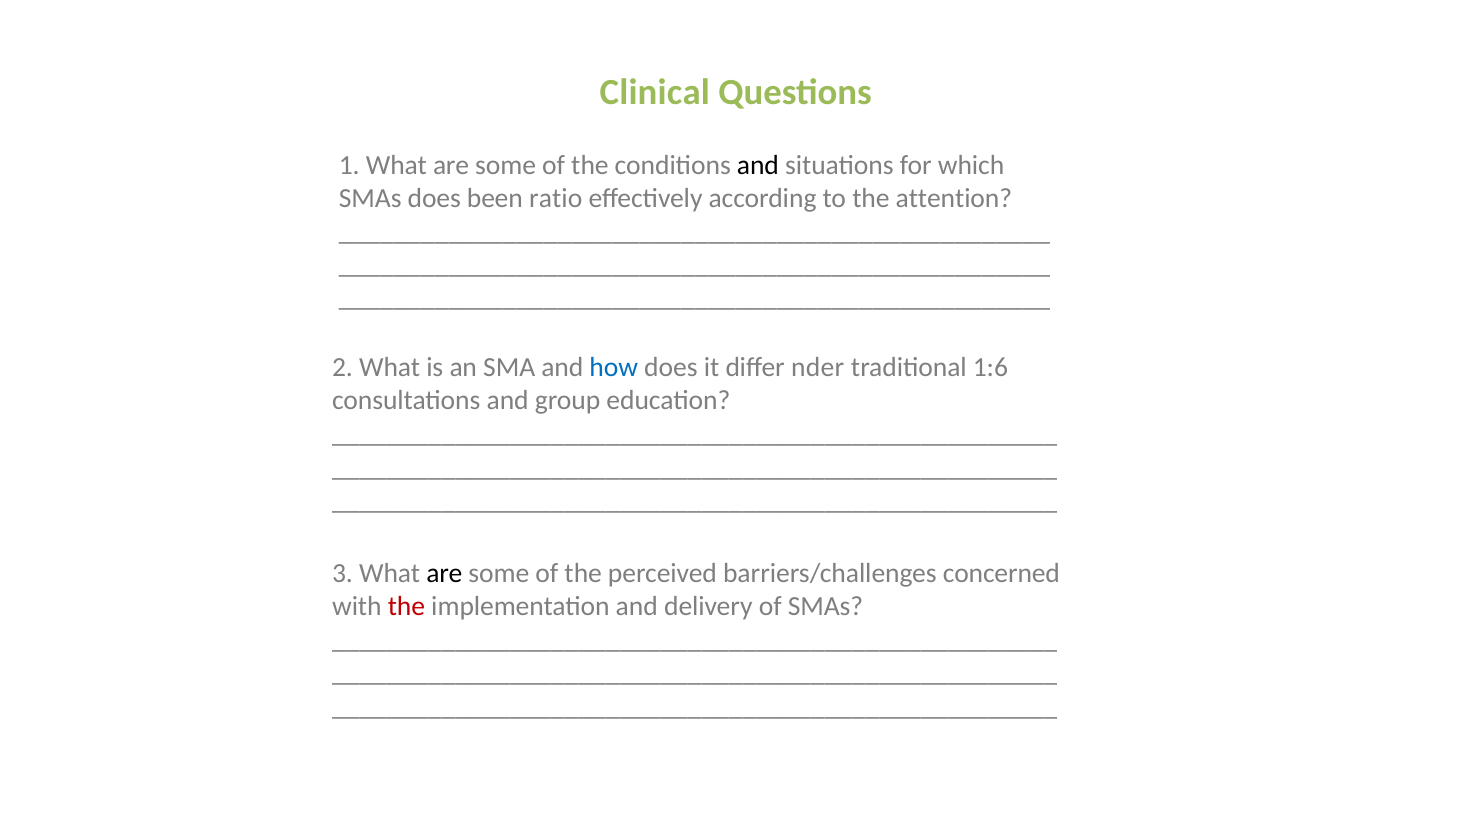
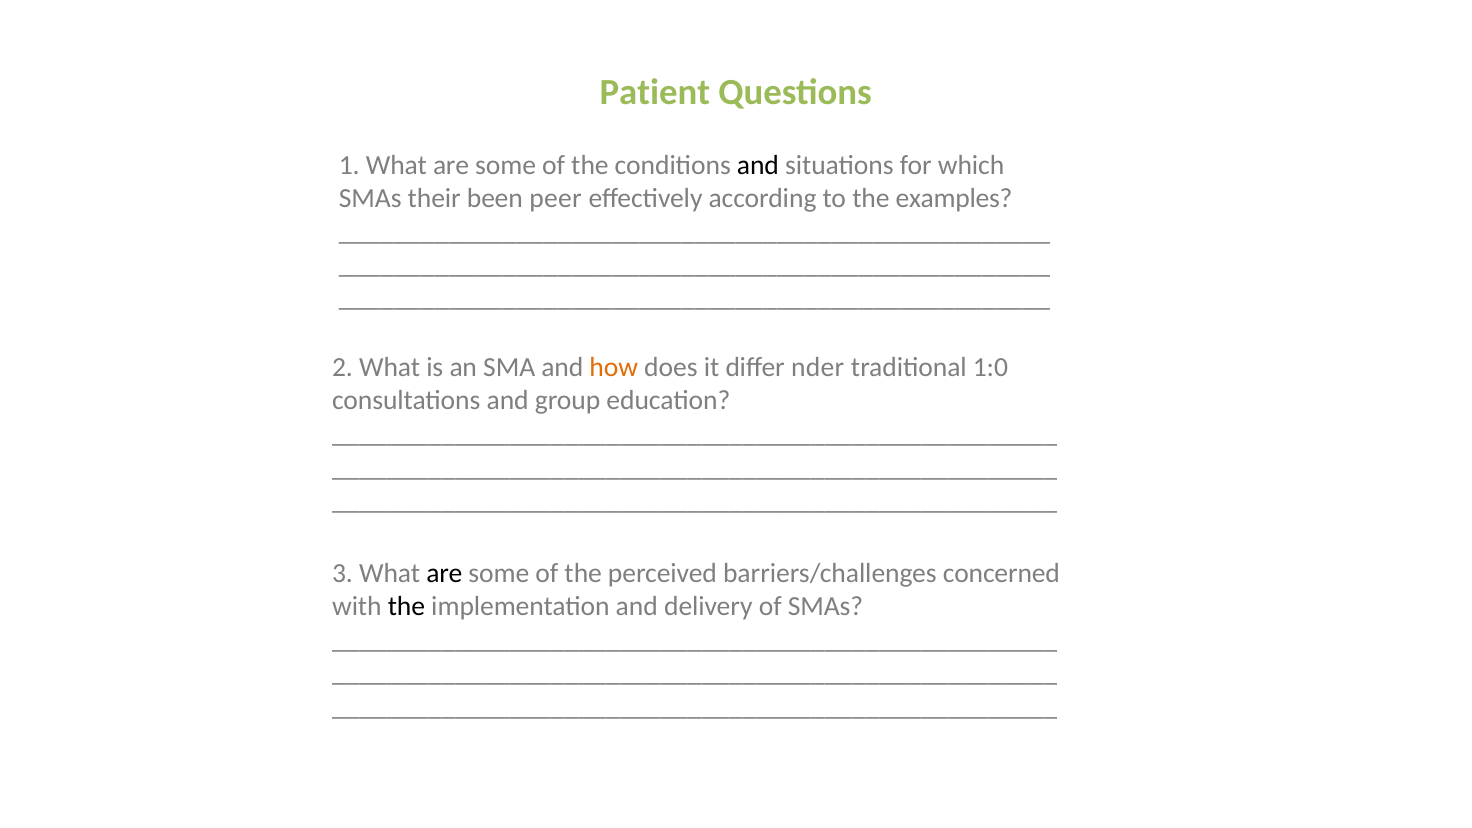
Clinical: Clinical -> Patient
SMAs does: does -> their
ratio: ratio -> peer
attention: attention -> examples
how colour: blue -> orange
1:6: 1:6 -> 1:0
the at (406, 607) colour: red -> black
